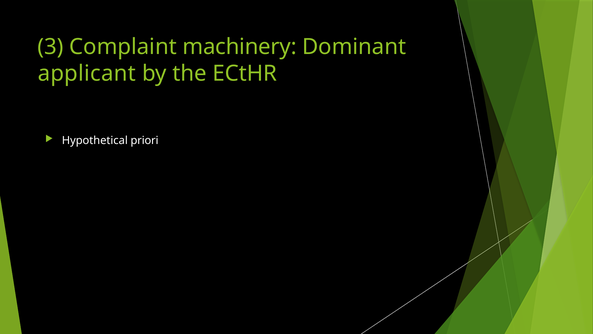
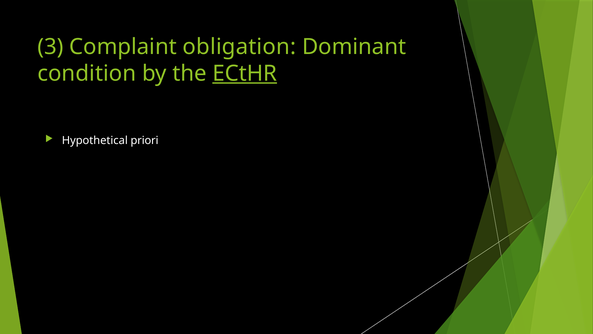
machinery: machinery -> obligation
applicant: applicant -> condition
ECtHR underline: none -> present
